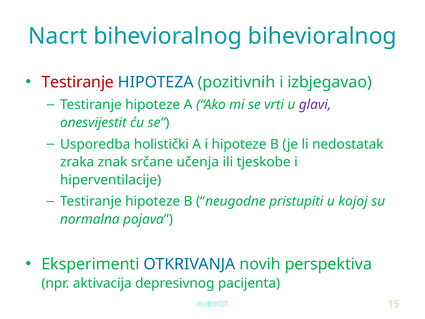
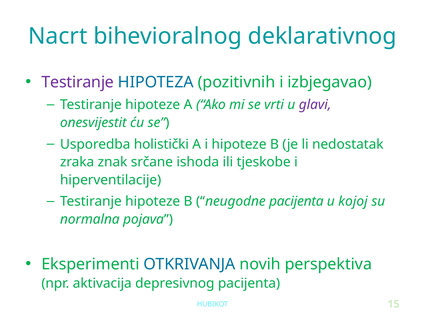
bihevioralnog bihevioralnog: bihevioralnog -> deklarativnog
Testiranje at (78, 82) colour: red -> purple
učenja: učenja -> ishoda
neugodne pristupiti: pristupiti -> pacijenta
